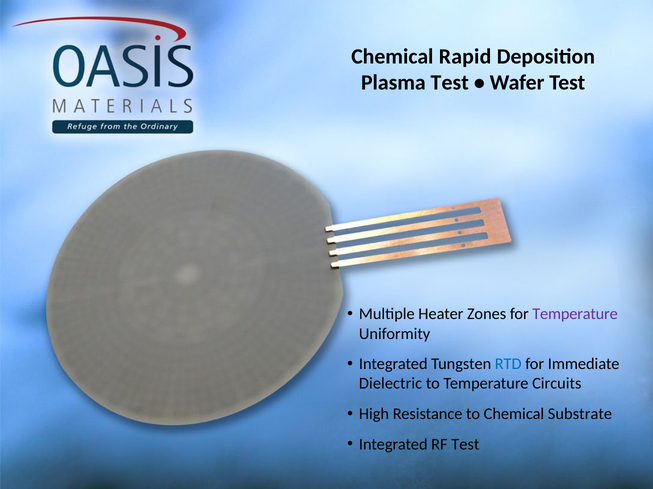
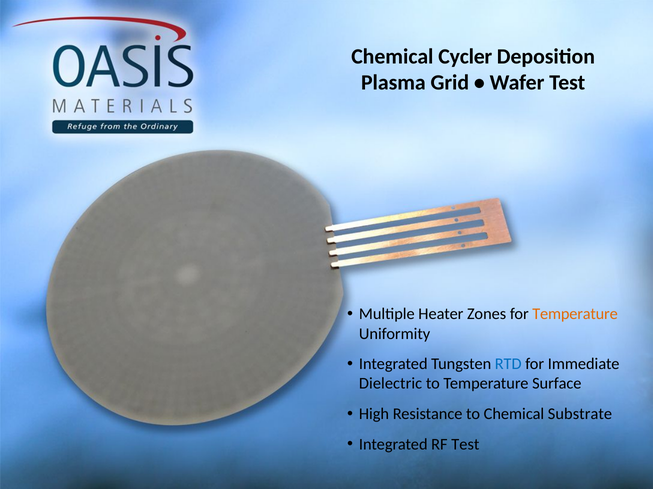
Rapid: Rapid -> Cycler
Plasma Test: Test -> Grid
Temperature at (575, 315) colour: purple -> orange
Circuits: Circuits -> Surface
